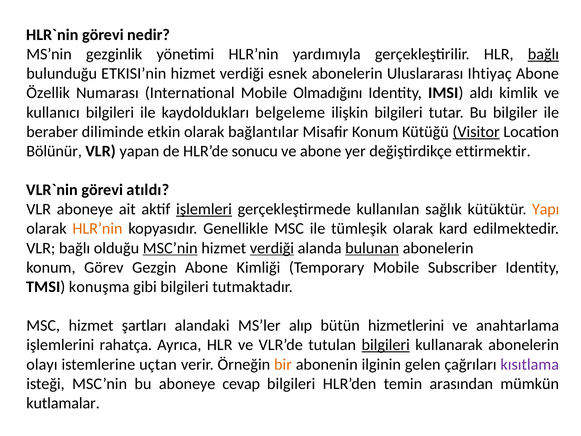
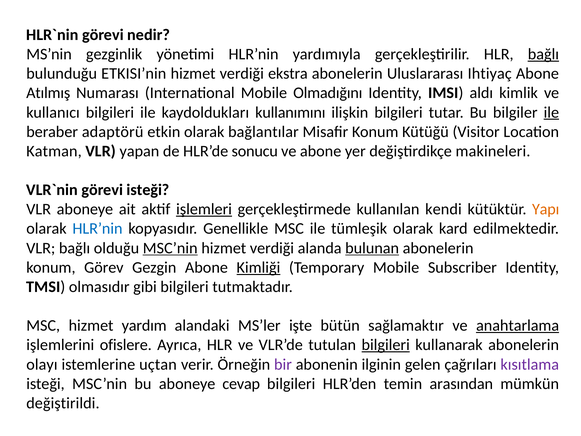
esnek: esnek -> ekstra
Özellik: Özellik -> Atılmış
belgeleme: belgeleme -> kullanımını
ile at (551, 112) underline: none -> present
diliminde: diliminde -> adaptörü
Visitor underline: present -> none
Bölünür: Bölünür -> Katman
ettirmektir: ettirmektir -> makineleri
görevi atıldı: atıldı -> isteği
sağlık: sağlık -> kendi
HLR’nin at (97, 229) colour: orange -> blue
verdiği at (272, 248) underline: present -> none
Kimliği underline: none -> present
konuşma: konuşma -> olmasıdır
şartları: şartları -> yardım
alıp: alıp -> işte
hizmetlerini: hizmetlerini -> sağlamaktır
anahtarlama underline: none -> present
rahatça: rahatça -> ofislere
bir colour: orange -> purple
kutlamalar: kutlamalar -> değiştirildi
